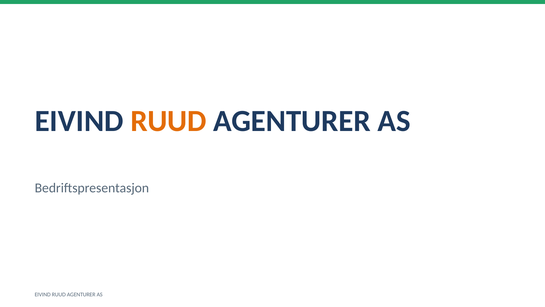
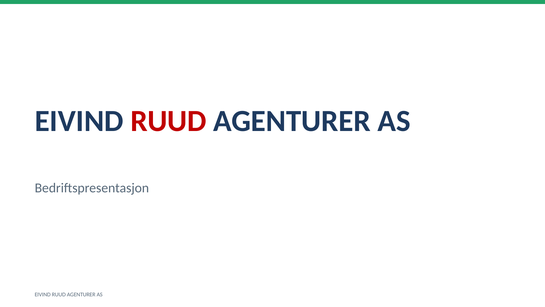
RUUD at (168, 121) colour: orange -> red
